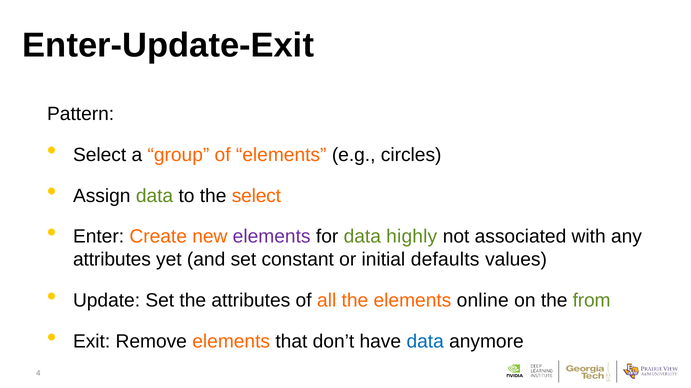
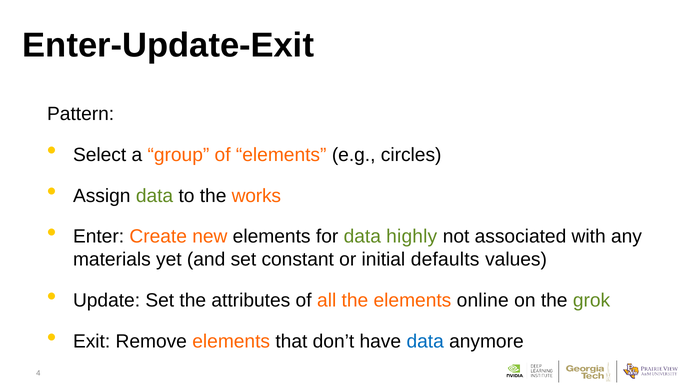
the select: select -> works
elements at (272, 237) colour: purple -> black
attributes at (112, 260): attributes -> materials
from: from -> grok
